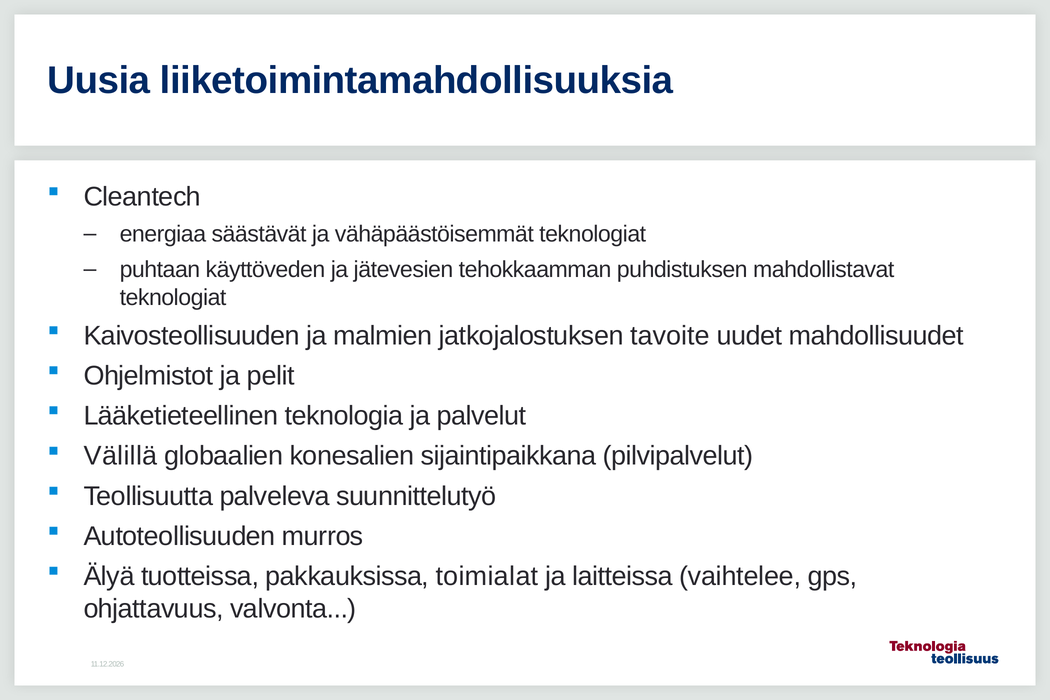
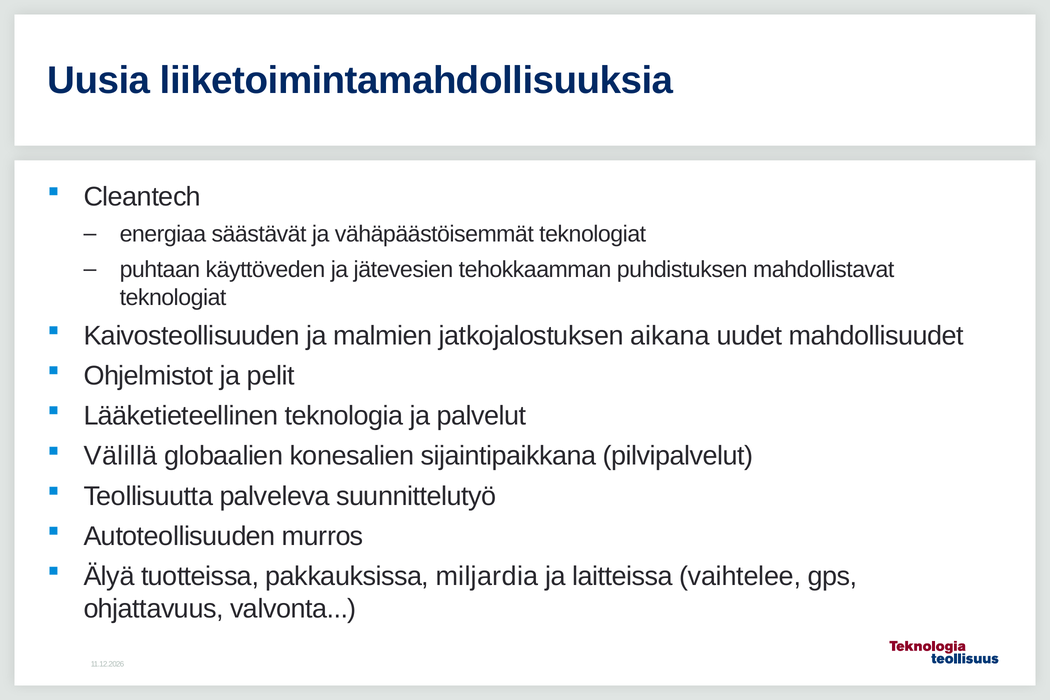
tavoite: tavoite -> aikana
toimialat: toimialat -> miljardia
